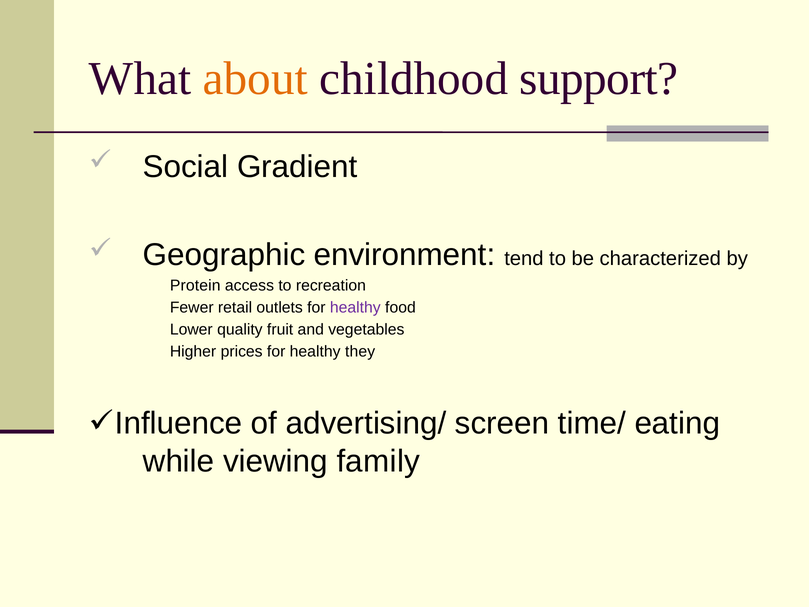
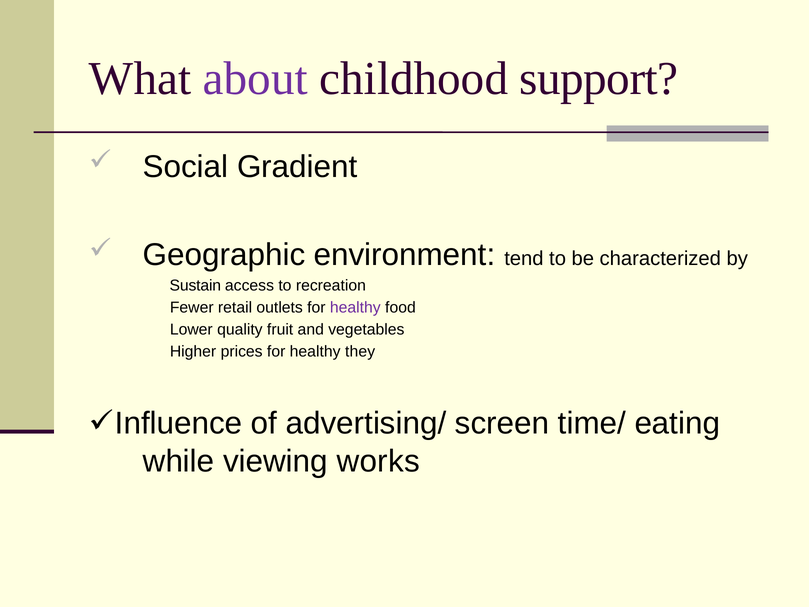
about colour: orange -> purple
Protein: Protein -> Sustain
family: family -> works
